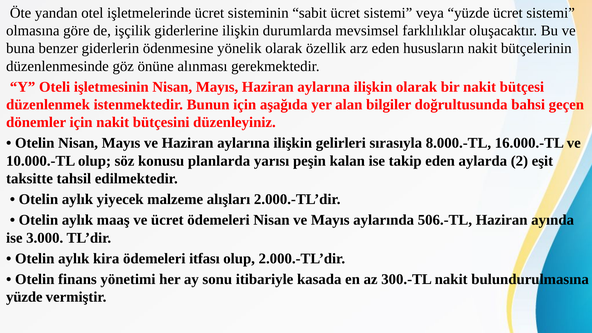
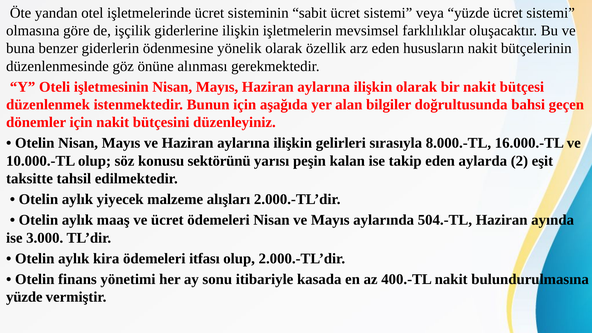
durumlarda: durumlarda -> işletmelerin
planlarda: planlarda -> sektörünü
506.-TL: 506.-TL -> 504.-TL
300.-TL: 300.-TL -> 400.-TL
